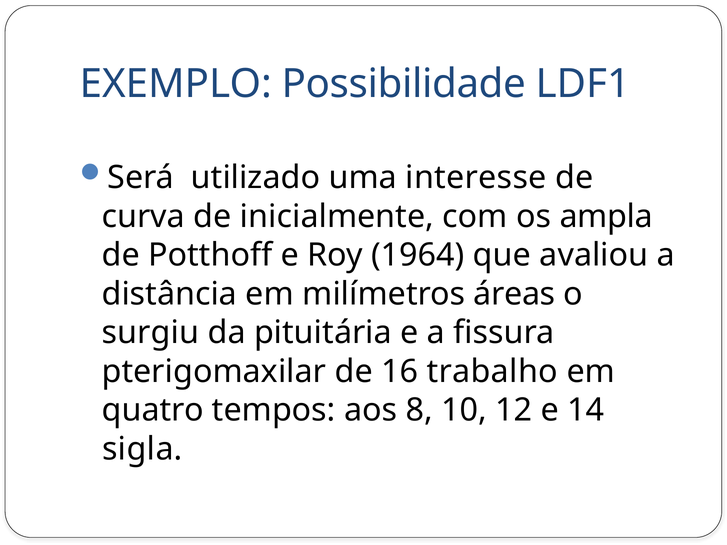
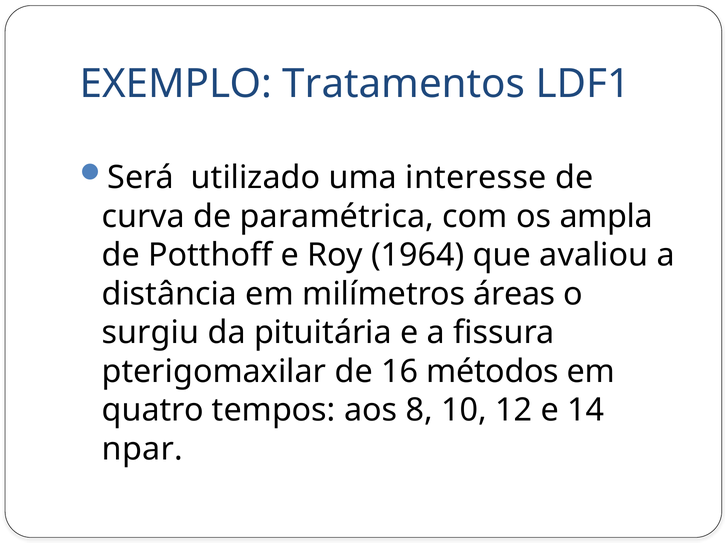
Possibilidade: Possibilidade -> Tratamentos
inicialmente: inicialmente -> paramétrica
trabalho: trabalho -> métodos
sigla: sigla -> npar
